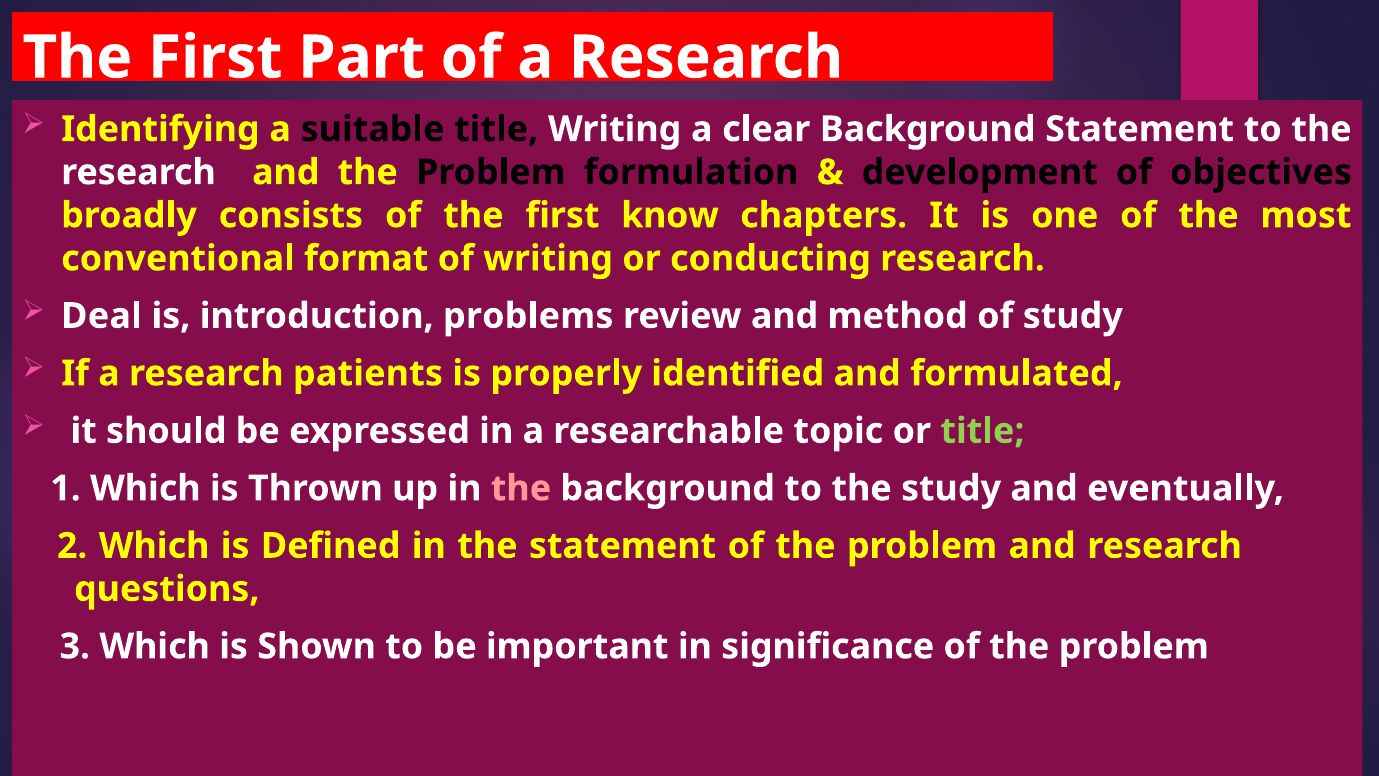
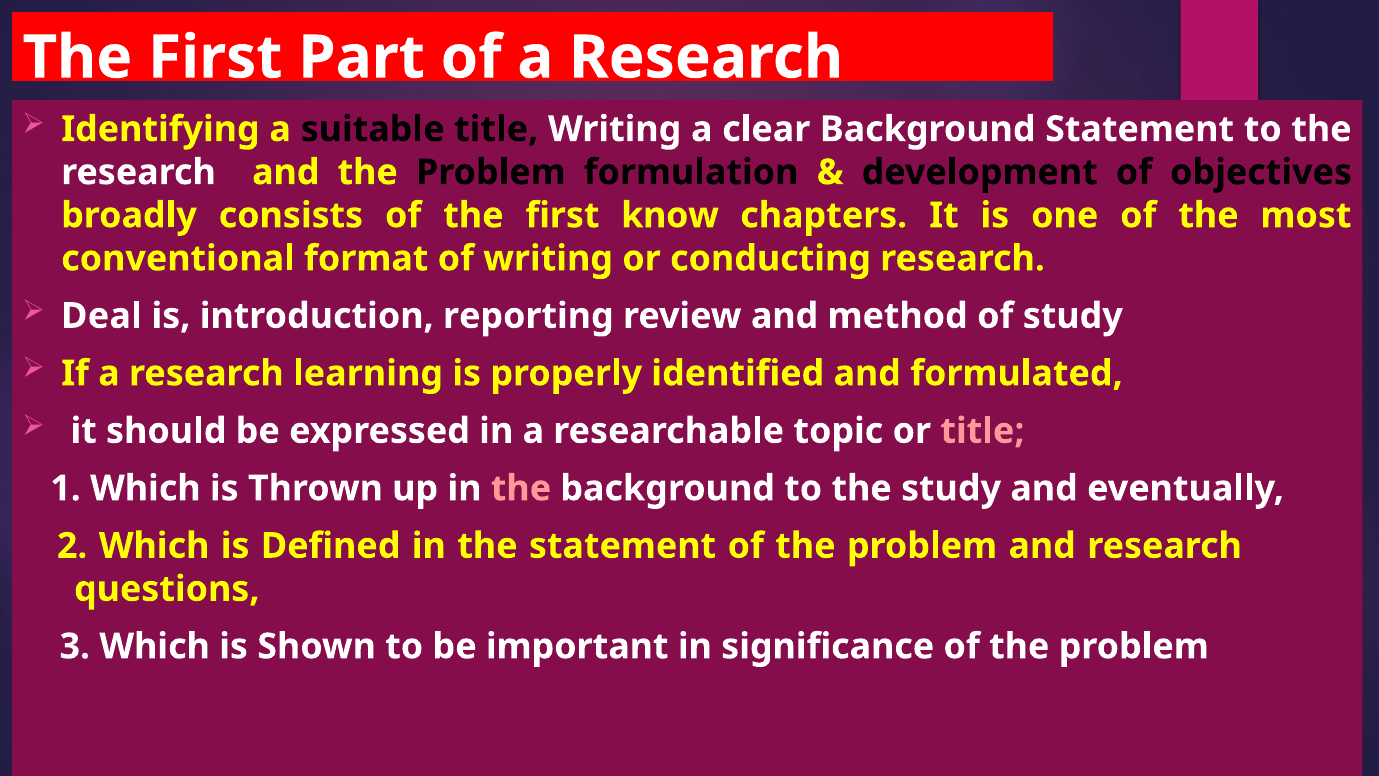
problems: problems -> reporting
patients: patients -> learning
title at (982, 431) colour: light green -> pink
